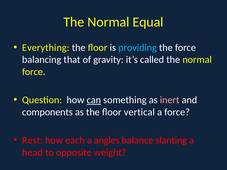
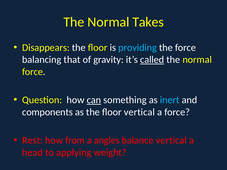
Equal: Equal -> Takes
Everything: Everything -> Disappears
called underline: none -> present
inert colour: pink -> light blue
each: each -> from
balance slanting: slanting -> vertical
opposite: opposite -> applying
